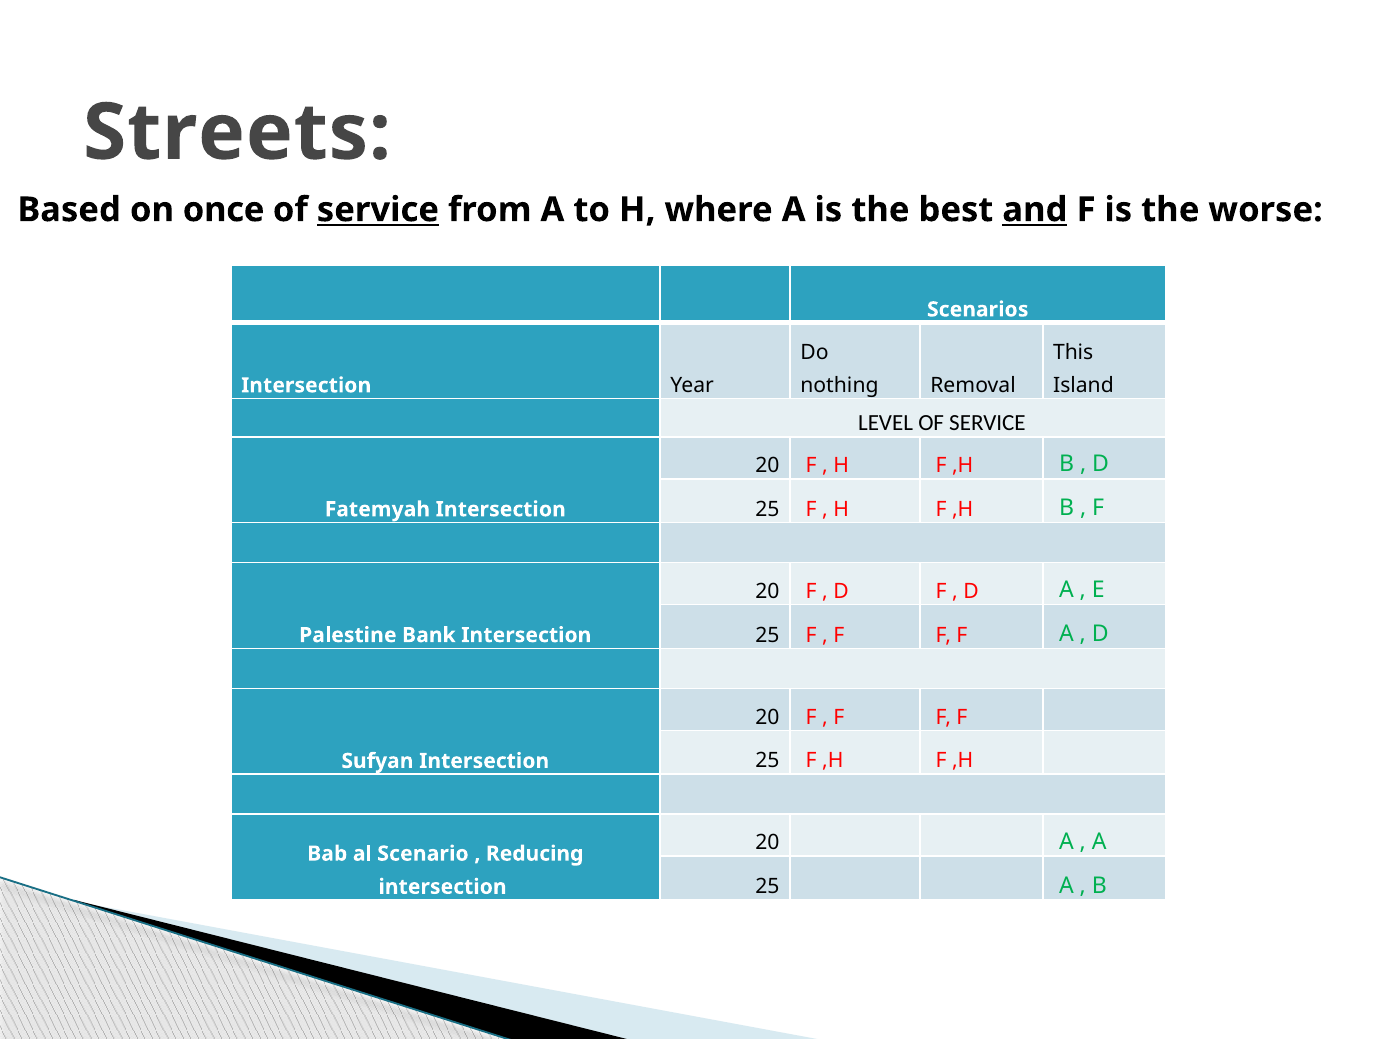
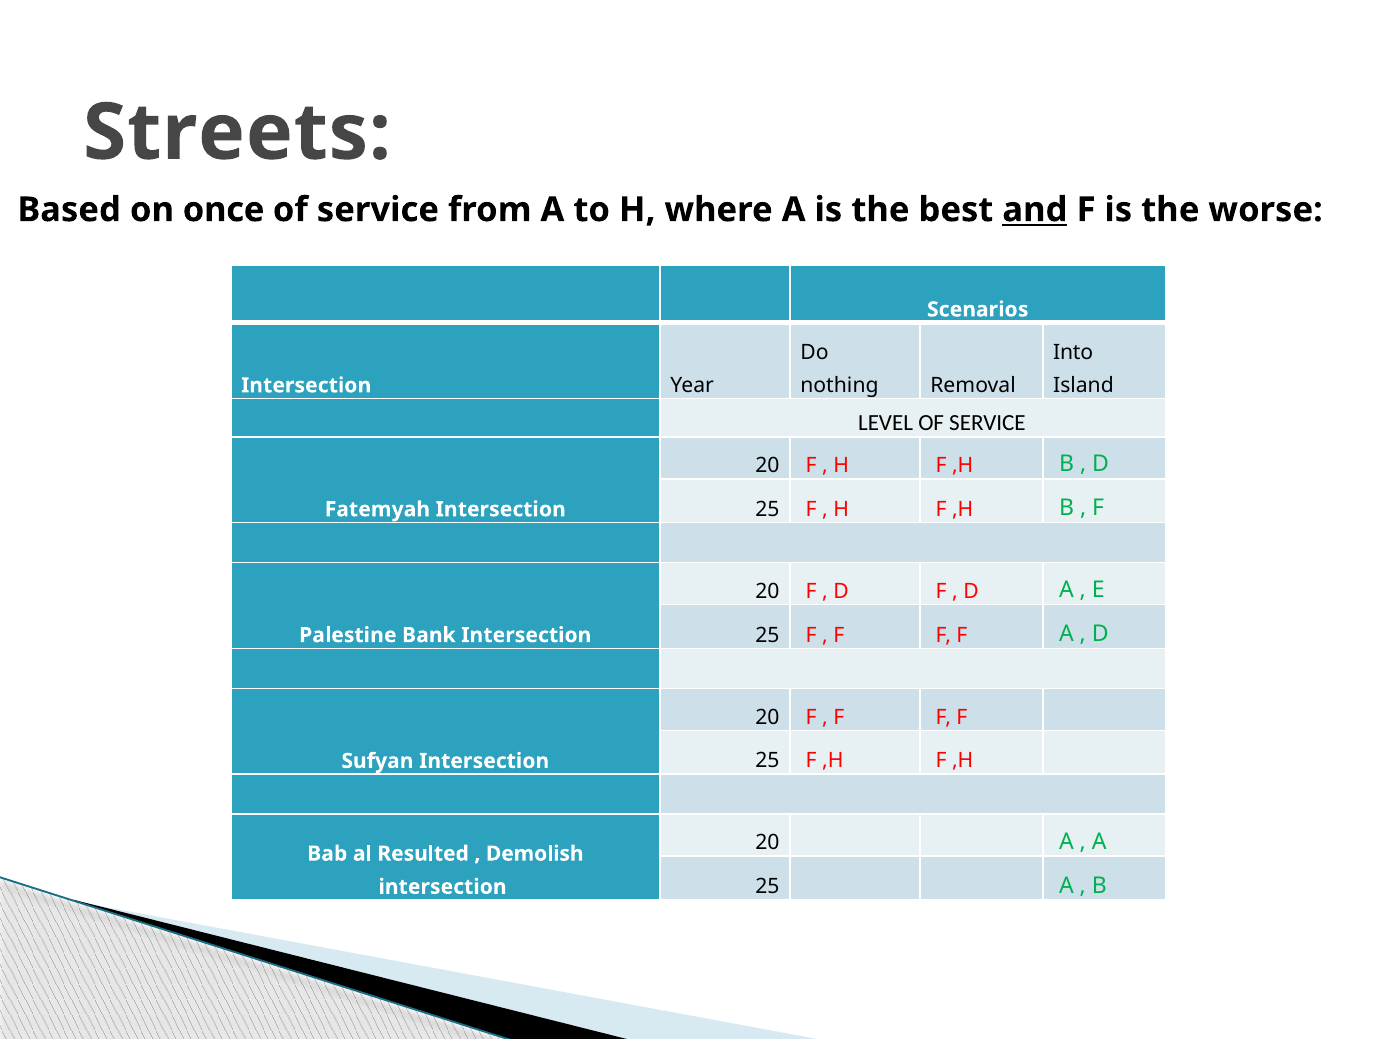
service at (378, 210) underline: present -> none
This: This -> Into
Scenario: Scenario -> Resulted
Reducing: Reducing -> Demolish
